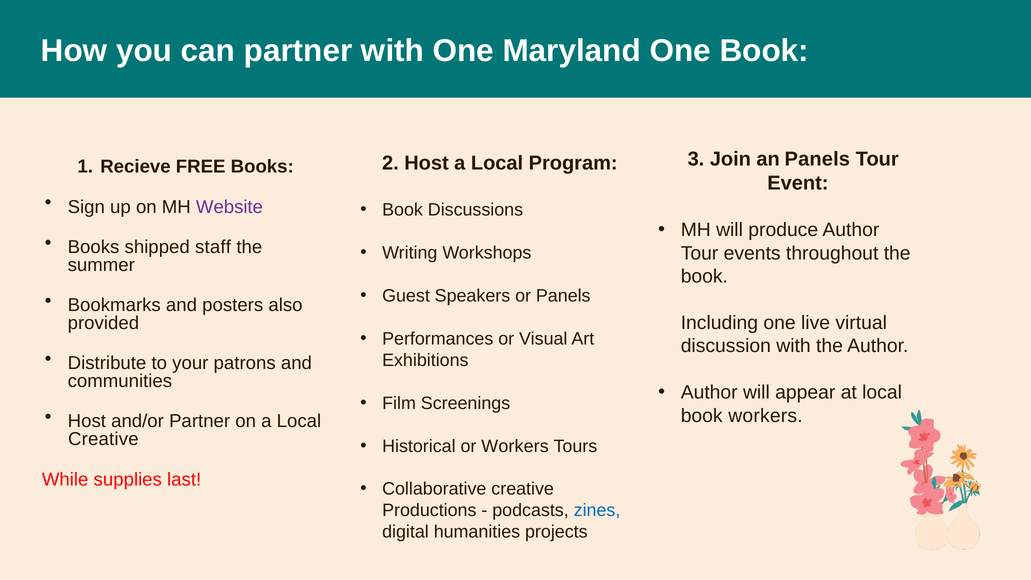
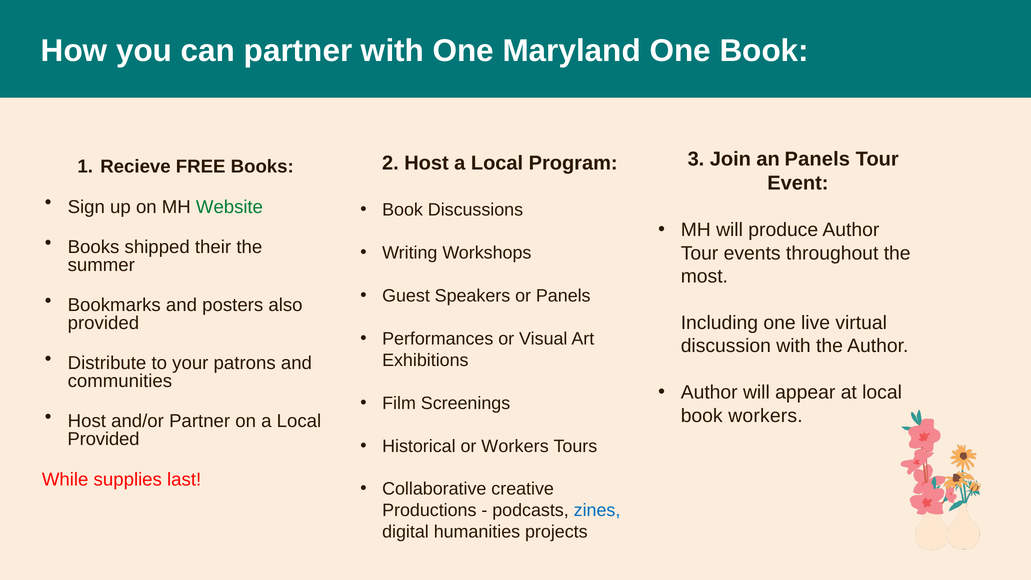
Website colour: purple -> green
staff: staff -> their
book at (704, 276): book -> most
Creative at (103, 439): Creative -> Provided
